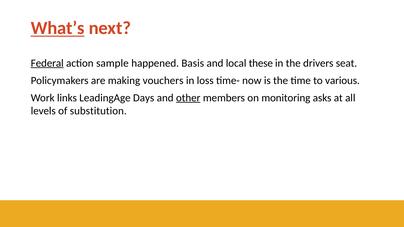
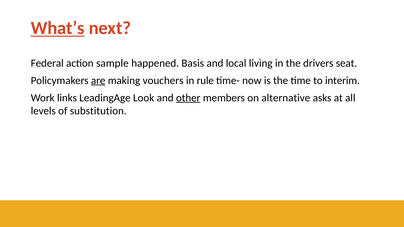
Federal underline: present -> none
these: these -> living
are underline: none -> present
loss: loss -> rule
various: various -> interim
Days: Days -> Look
monitoring: monitoring -> alternative
